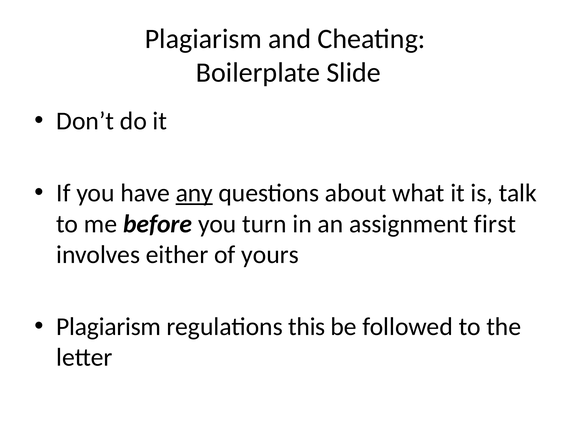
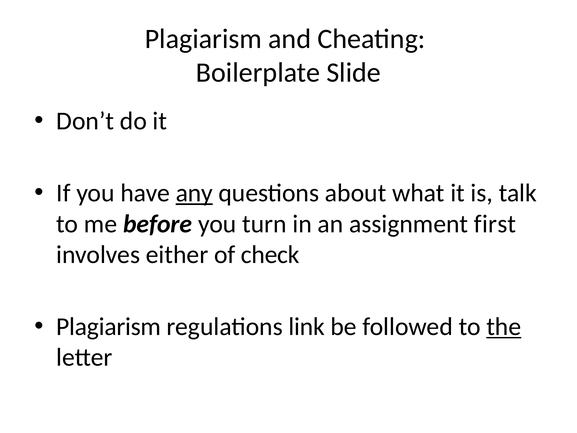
yours: yours -> check
this: this -> link
the underline: none -> present
